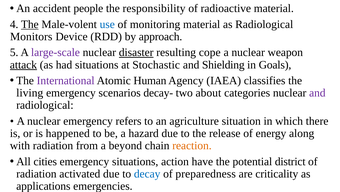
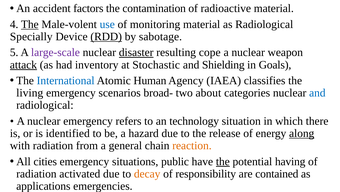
people: people -> factors
responsibility: responsibility -> contamination
Monitors: Monitors -> Specially
RDD underline: none -> present
approach: approach -> sabotage
had situations: situations -> inventory
International colour: purple -> blue
decay-: decay- -> broad-
and at (317, 93) colour: purple -> blue
agriculture: agriculture -> technology
happened: happened -> identified
along underline: none -> present
beyond: beyond -> general
action: action -> public
the at (223, 161) underline: none -> present
district: district -> having
decay colour: blue -> orange
preparedness: preparedness -> responsibility
criticality: criticality -> contained
